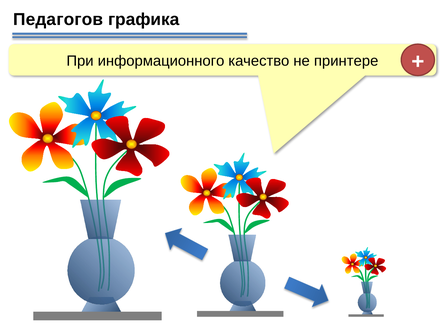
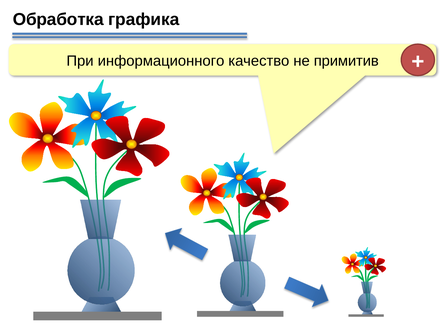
Педагогов: Педагогов -> Обработка
принтере: принтере -> примитив
